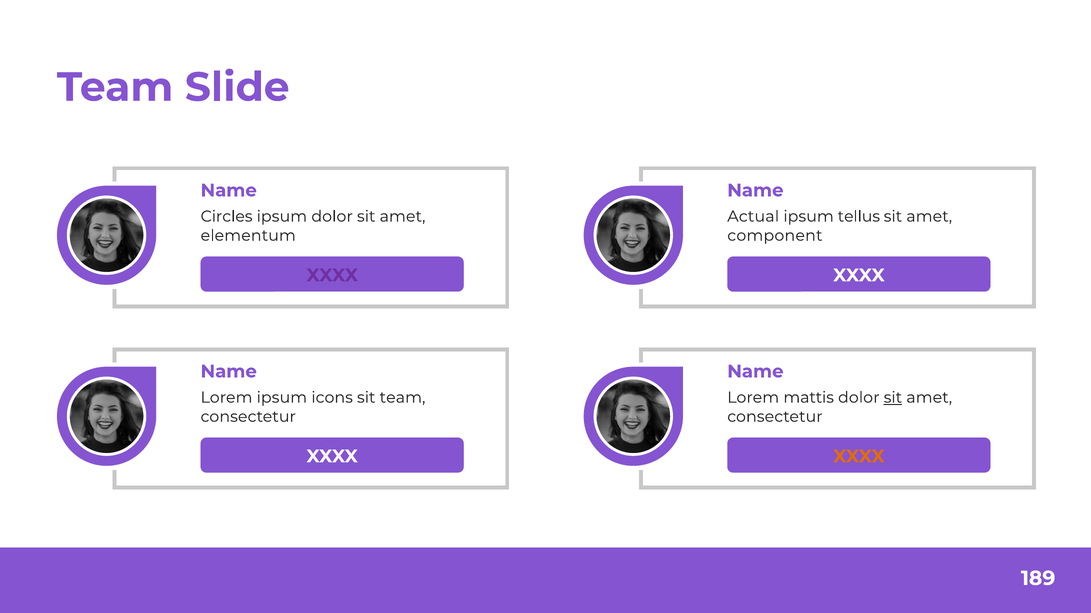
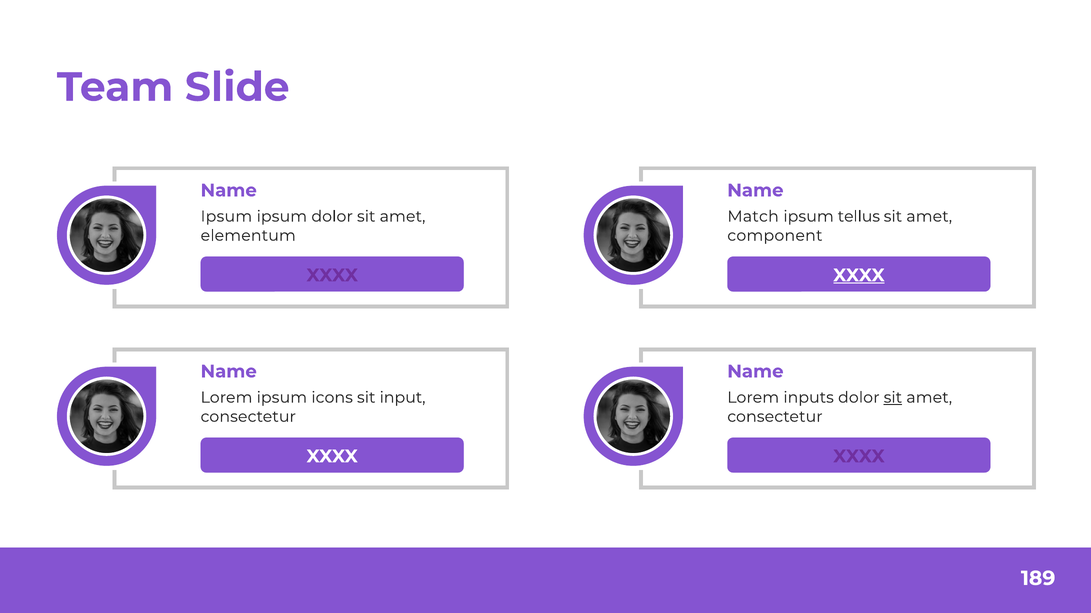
Circles at (227, 217): Circles -> Ipsum
Actual: Actual -> Match
XXXX at (859, 276) underline: none -> present
sit team: team -> input
mattis: mattis -> inputs
XXXX at (859, 457) colour: orange -> purple
